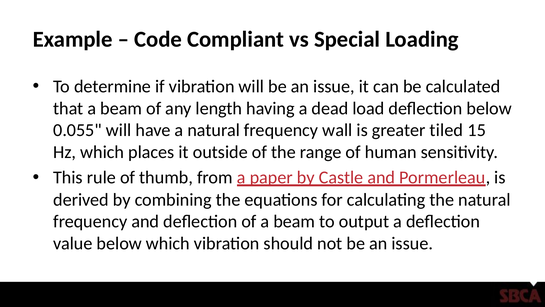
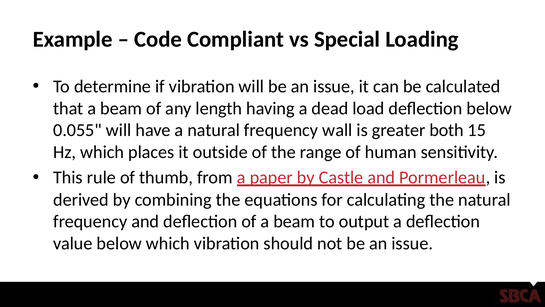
tiled: tiled -> both
